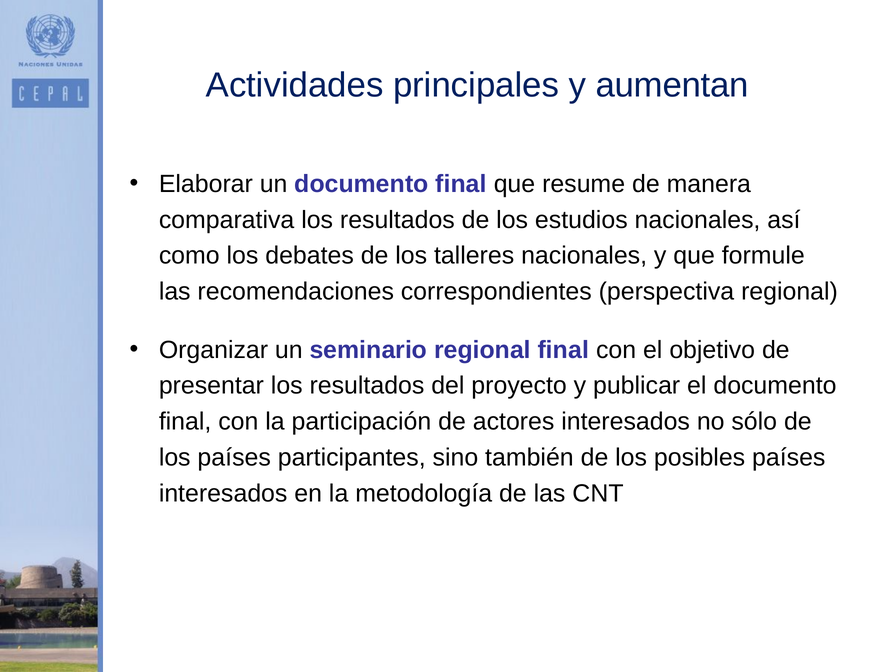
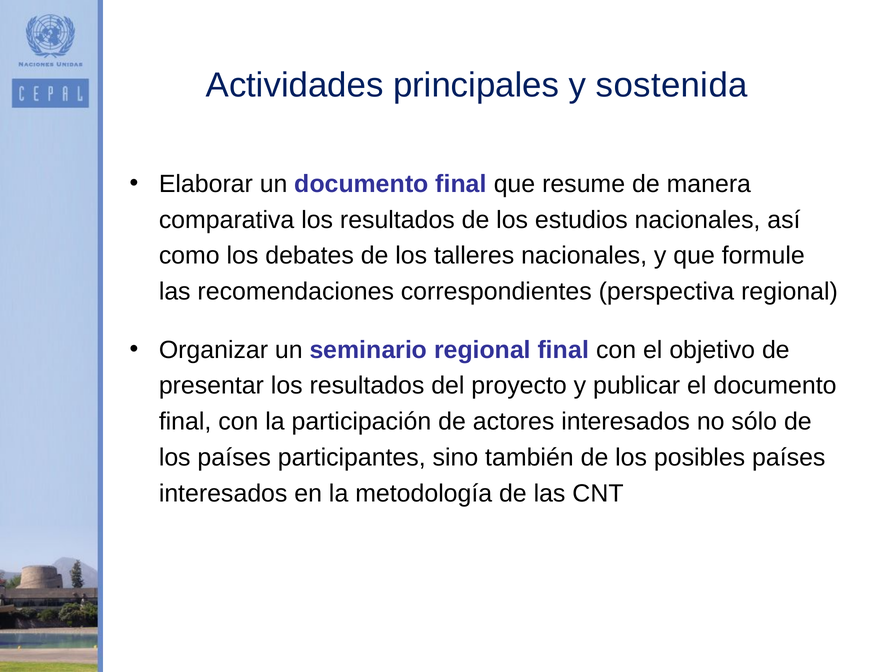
aumentan: aumentan -> sostenida
